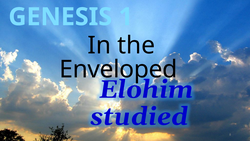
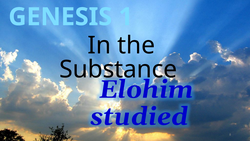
Enveloped: Enveloped -> Substance
